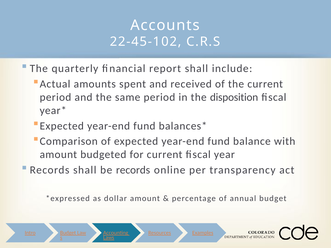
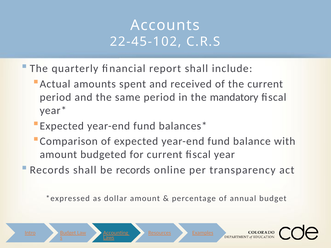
disposition: disposition -> mandatory
